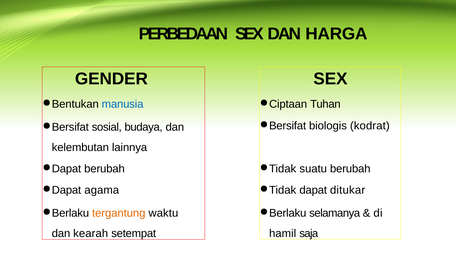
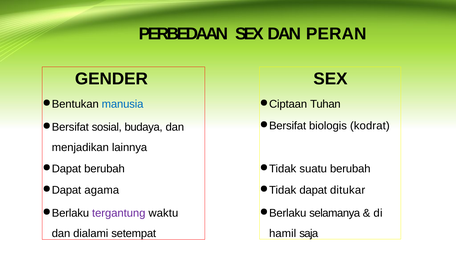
HARGA: HARGA -> PERAN
kelembutan: kelembutan -> menjadikan
tergantung colour: orange -> purple
kearah: kearah -> dialami
